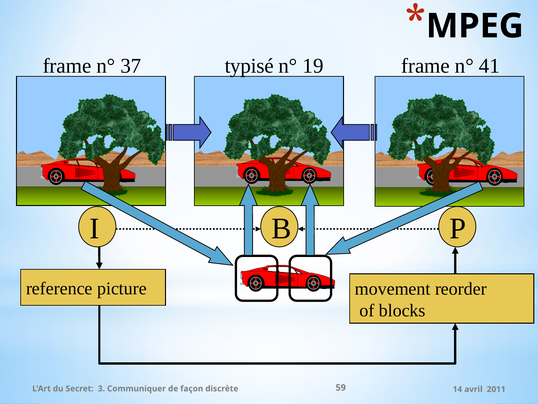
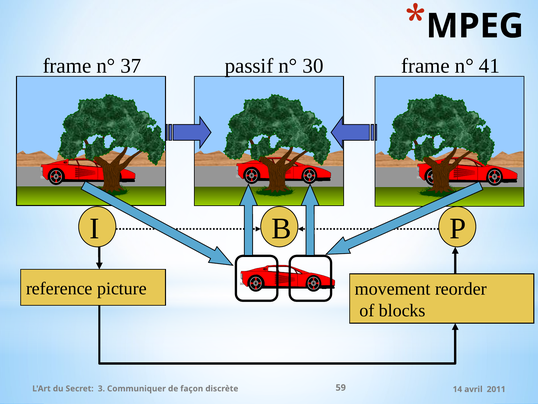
typisé: typisé -> passif
19: 19 -> 30
